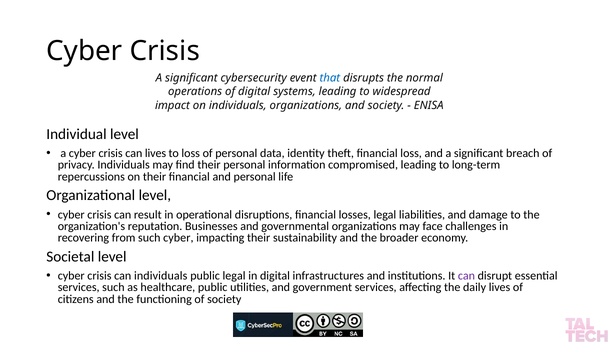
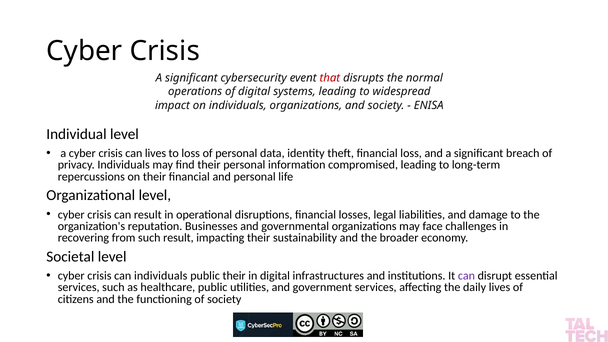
that colour: blue -> red
such cyber: cyber -> result
public legal: legal -> their
